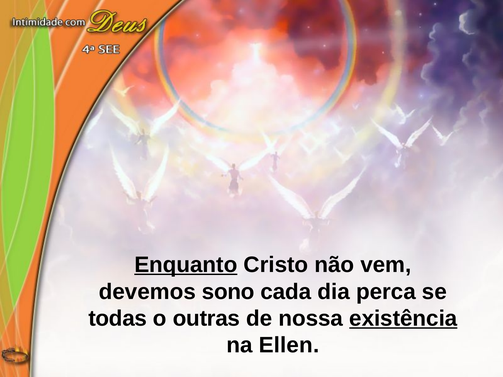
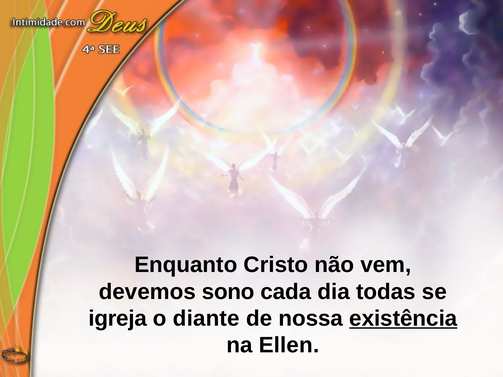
Enquanto underline: present -> none
perca: perca -> todas
todas: todas -> igreja
outras: outras -> diante
